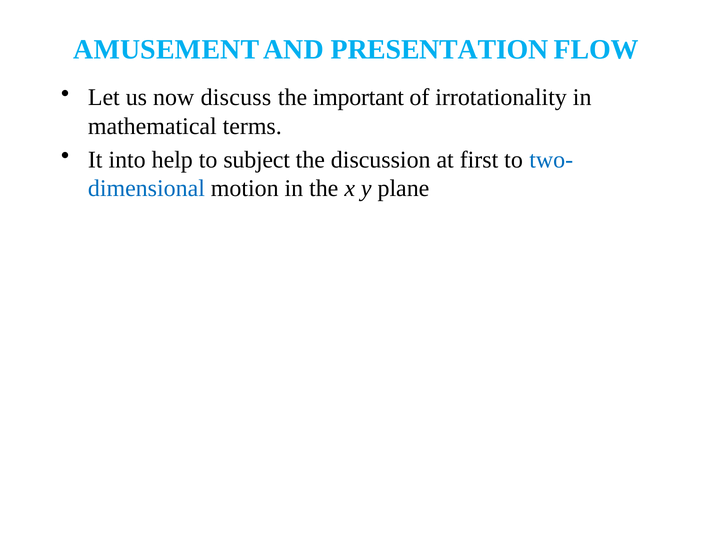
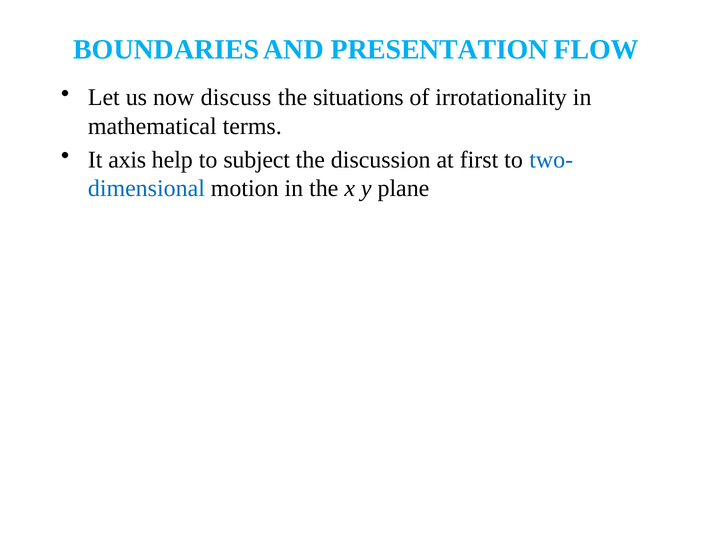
AMUSEMENT: AMUSEMENT -> BOUNDARIES
important: important -> situations
into: into -> axis
